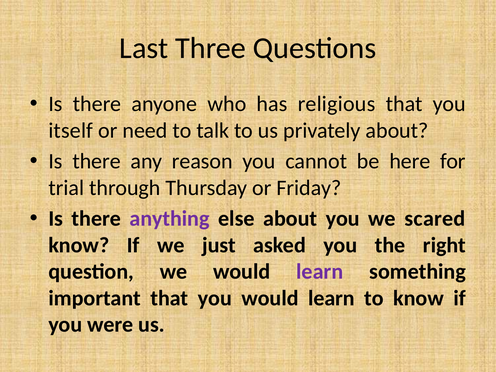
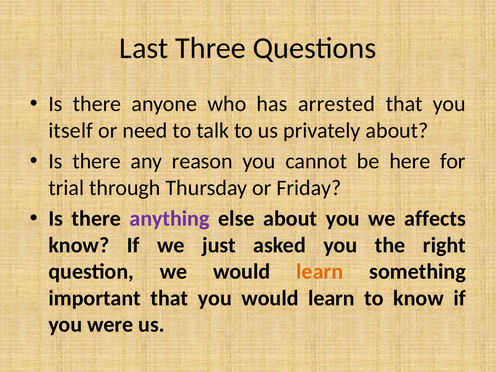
religious: religious -> arrested
scared: scared -> affects
learn at (320, 272) colour: purple -> orange
